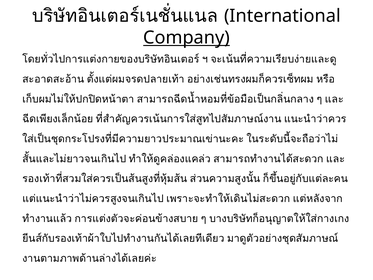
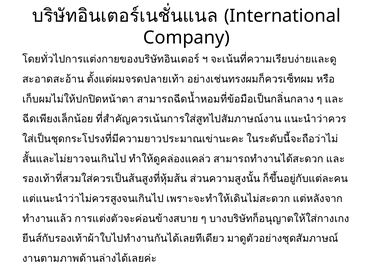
Company underline: present -> none
